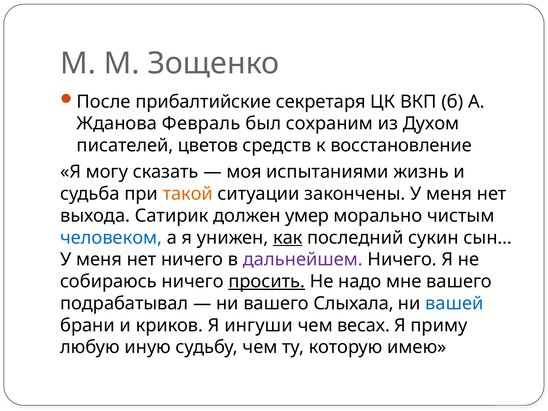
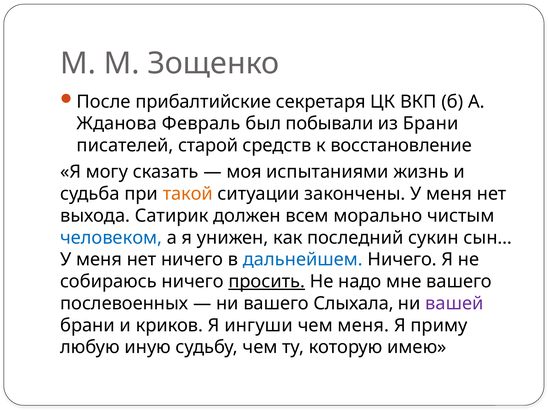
сохраним: сохраним -> побывали
из Духом: Духом -> Брани
цветов: цветов -> старой
умер: умер -> всем
как underline: present -> none
дальнейшем colour: purple -> blue
подрабатывал: подрабатывал -> послевоенных
вашей colour: blue -> purple
чем весах: весах -> меня
